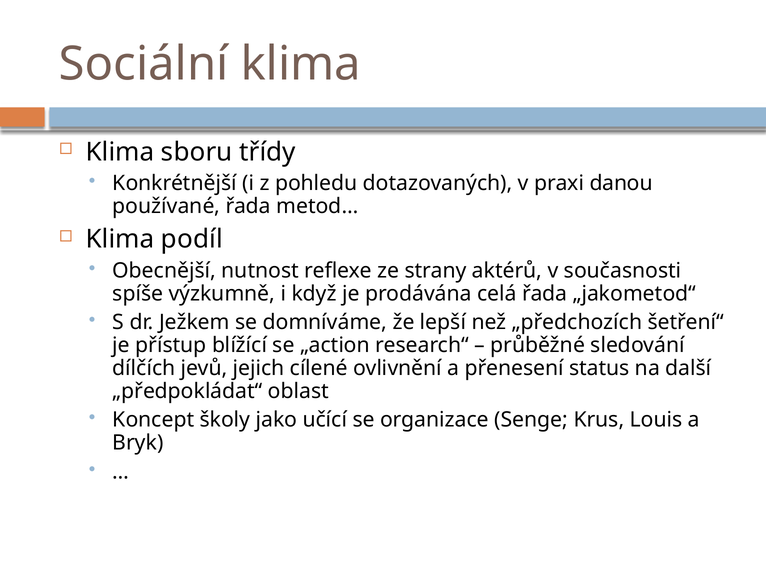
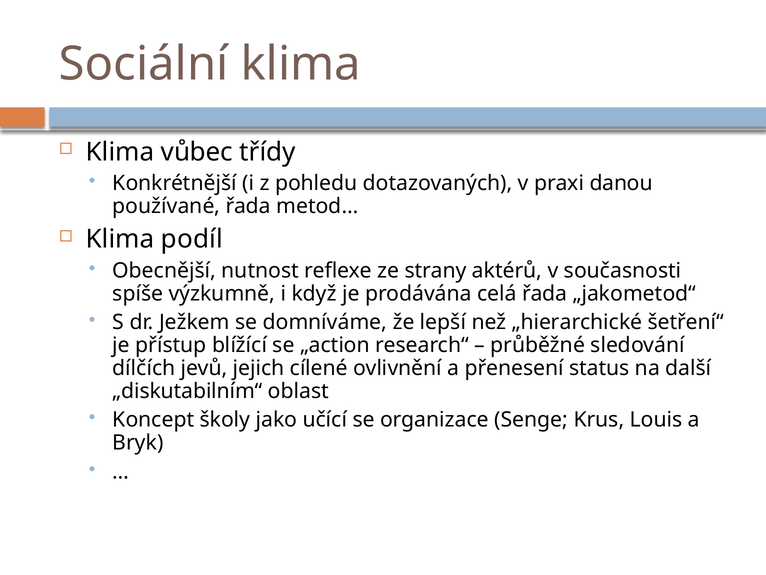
sboru: sboru -> vůbec
„předchozích: „předchozích -> „hierarchické
„předpokládat“: „předpokládat“ -> „diskutabilním“
